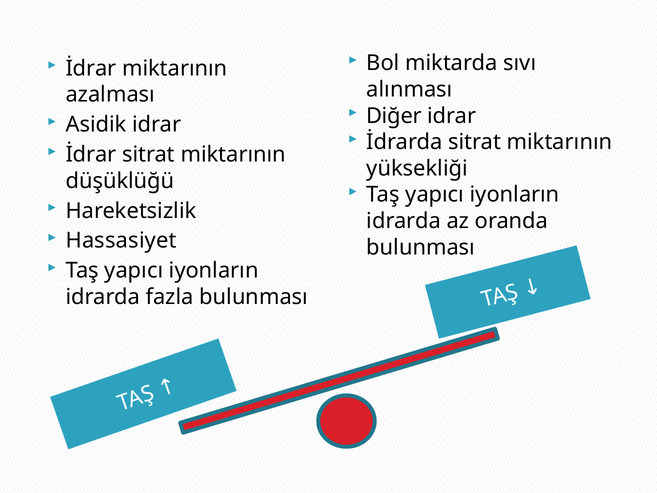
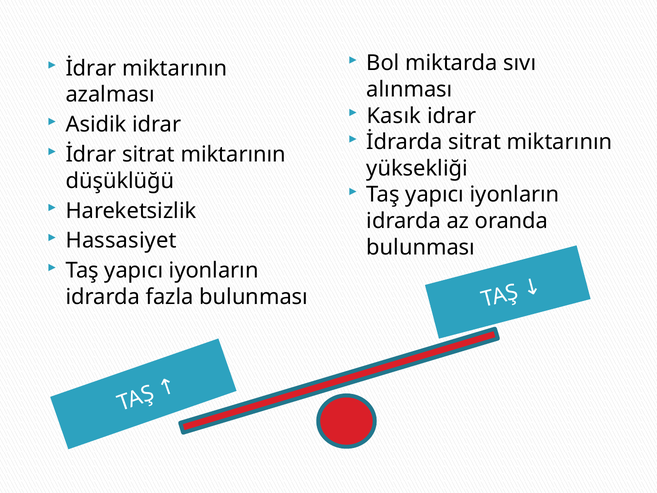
Diğer: Diğer -> Kasık
